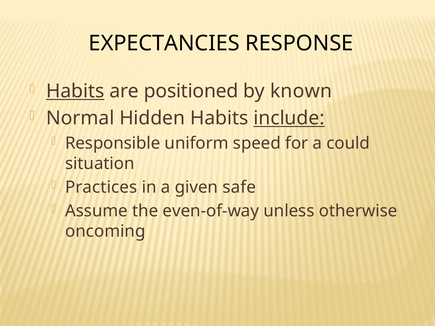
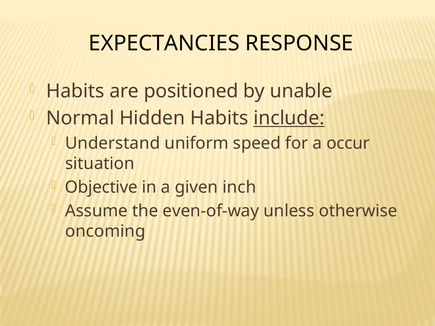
Habits at (75, 91) underline: present -> none
known: known -> unable
Responsible: Responsible -> Understand
could: could -> occur
Practices: Practices -> Objective
safe: safe -> inch
